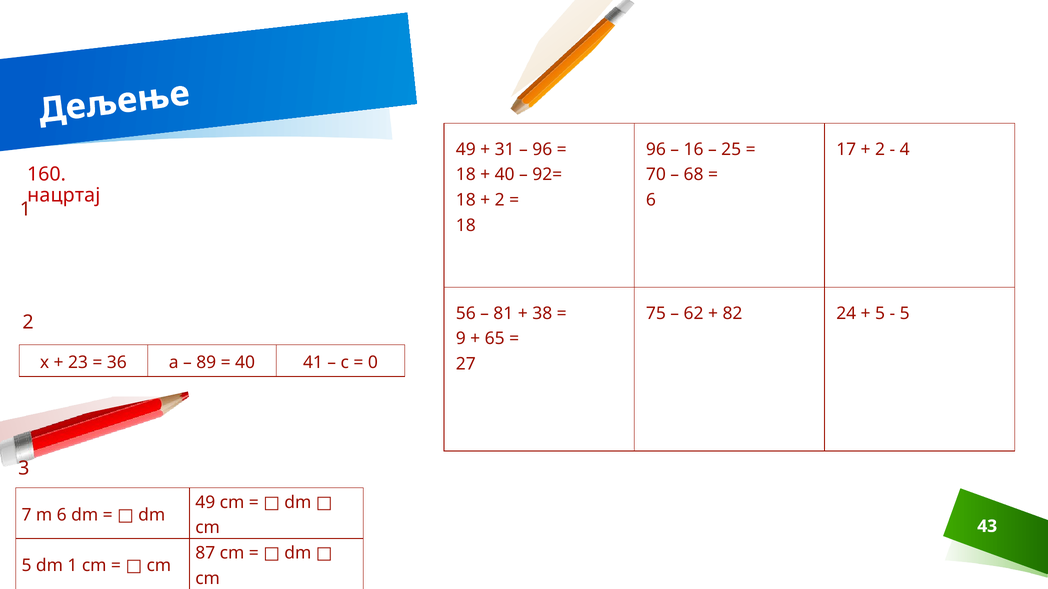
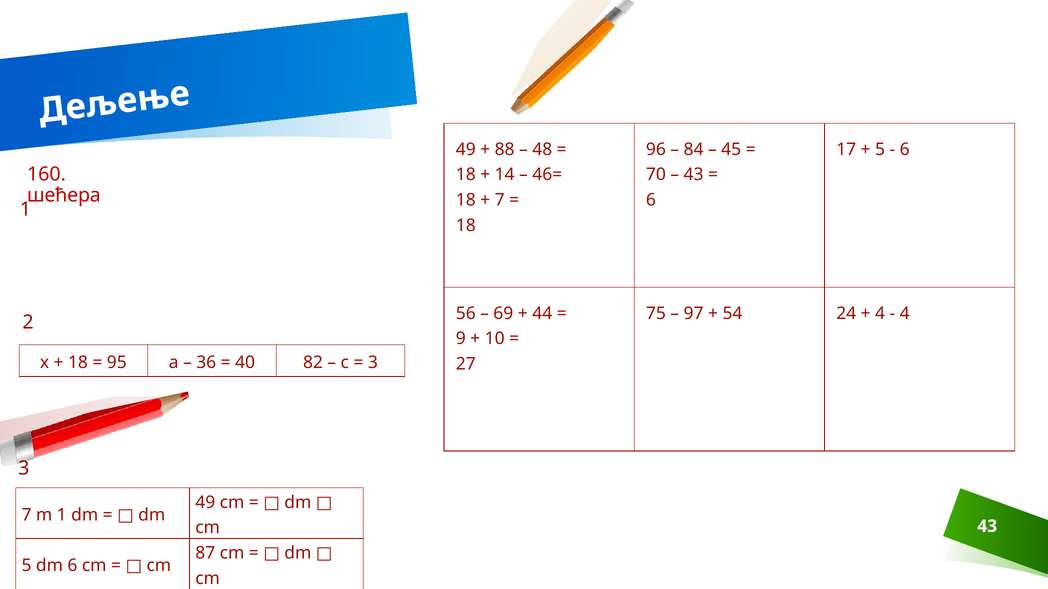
31: 31 -> 88
96 at (542, 149): 96 -> 48
16: 16 -> 84
25: 25 -> 45
2 at (880, 149): 2 -> 5
4 at (905, 149): 4 -> 6
40 at (505, 175): 40 -> 14
92=: 92= -> 46=
68 at (694, 175): 68 -> 43
нацртај: нацртај -> шећера
2 at (500, 200): 2 -> 7
81: 81 -> 69
38: 38 -> 44
62: 62 -> 97
82: 82 -> 54
5 at (880, 314): 5 -> 4
5 at (905, 314): 5 -> 4
65 at (495, 339): 65 -> 10
23 at (78, 363): 23 -> 18
36: 36 -> 95
89: 89 -> 36
41: 41 -> 82
0 at (373, 363): 0 -> 3
m 6: 6 -> 1
dm 1: 1 -> 6
